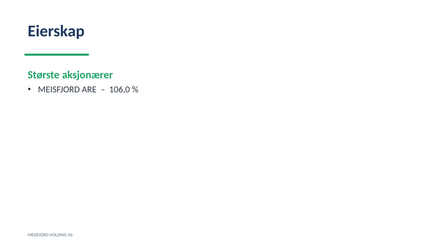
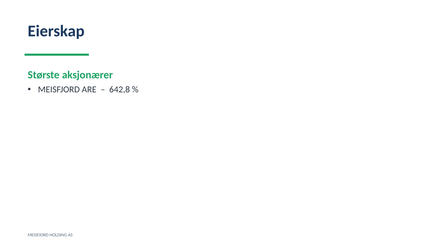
106,0: 106,0 -> 642,8
